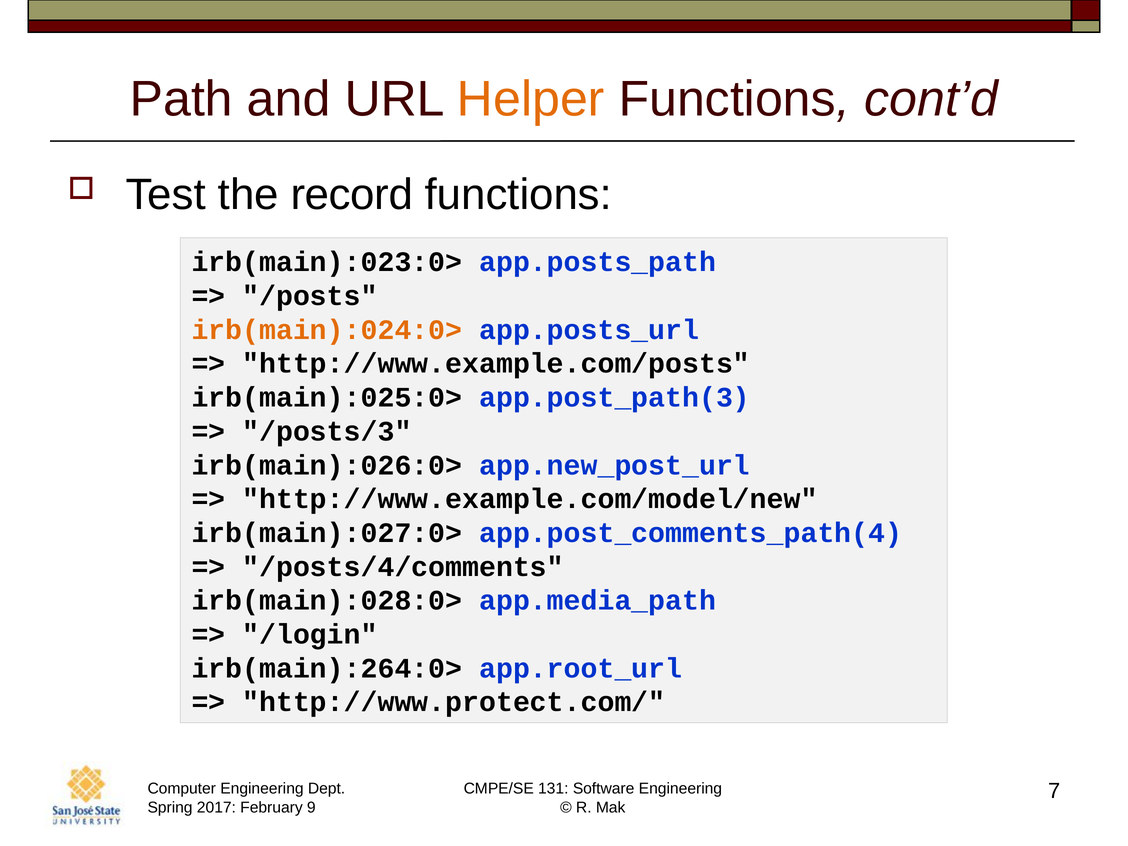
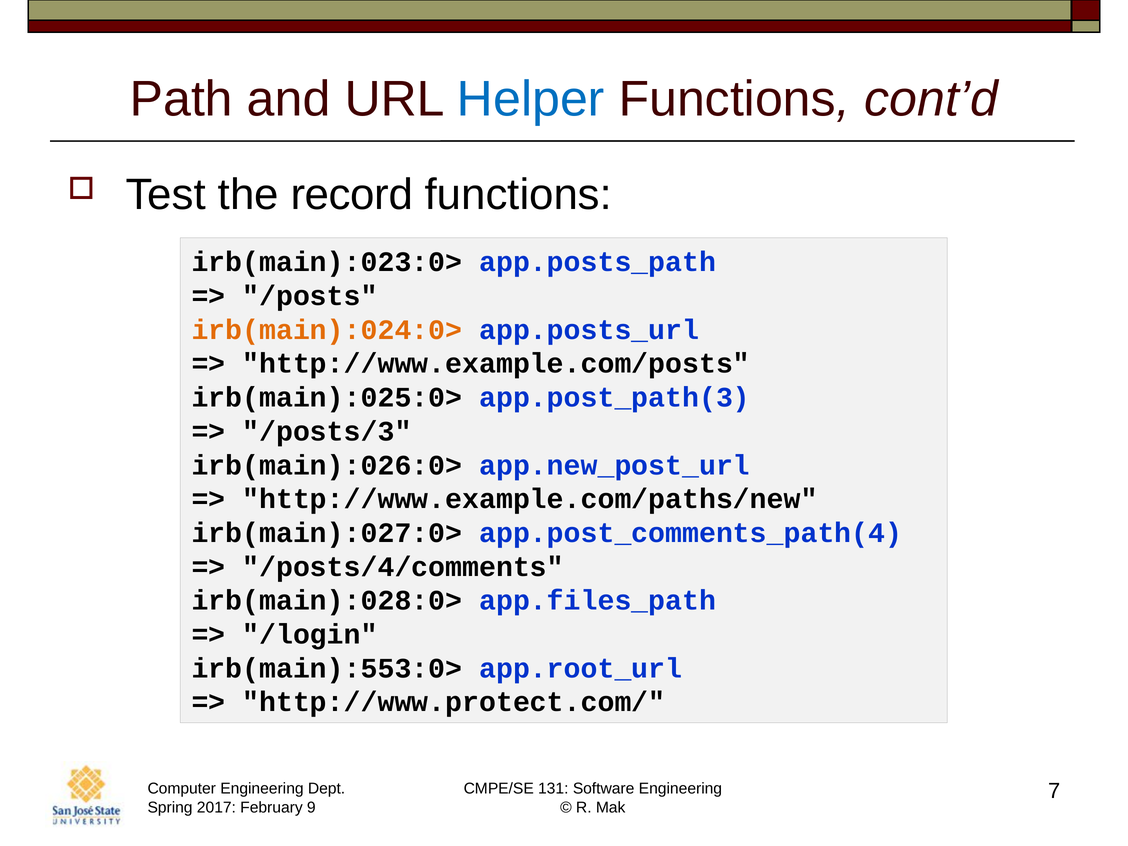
Helper colour: orange -> blue
http://www.example.com/model/new: http://www.example.com/model/new -> http://www.example.com/paths/new
app.media_path: app.media_path -> app.files_path
irb(main):264:0>: irb(main):264:0> -> irb(main):553:0>
